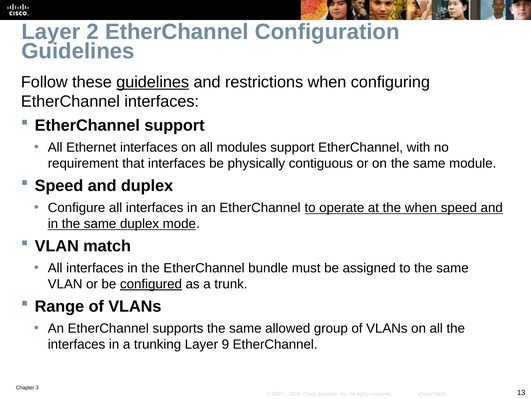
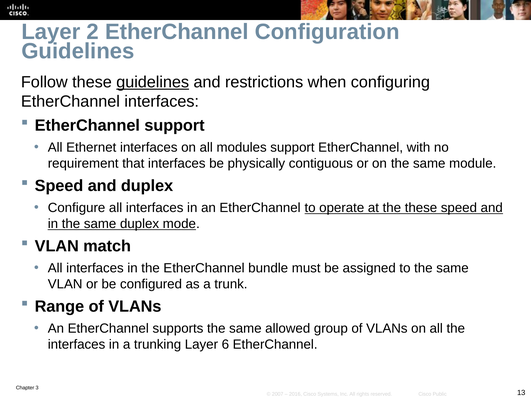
the when: when -> these
configured underline: present -> none
9: 9 -> 6
